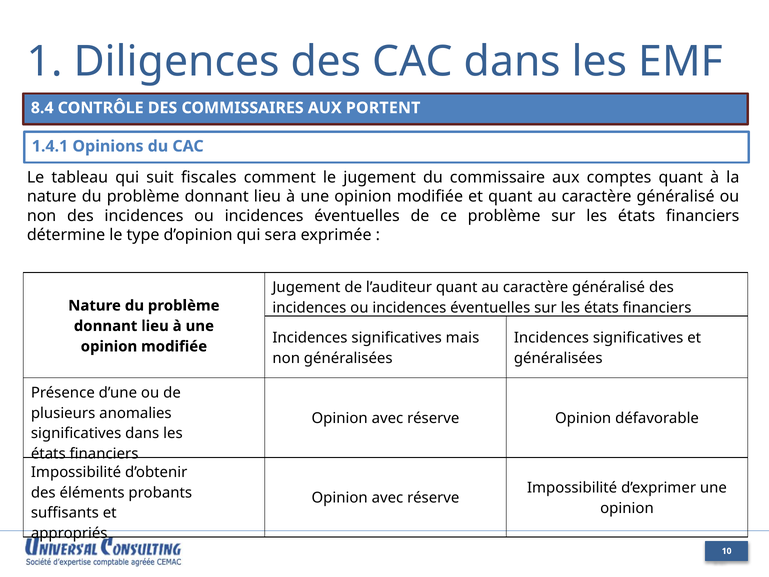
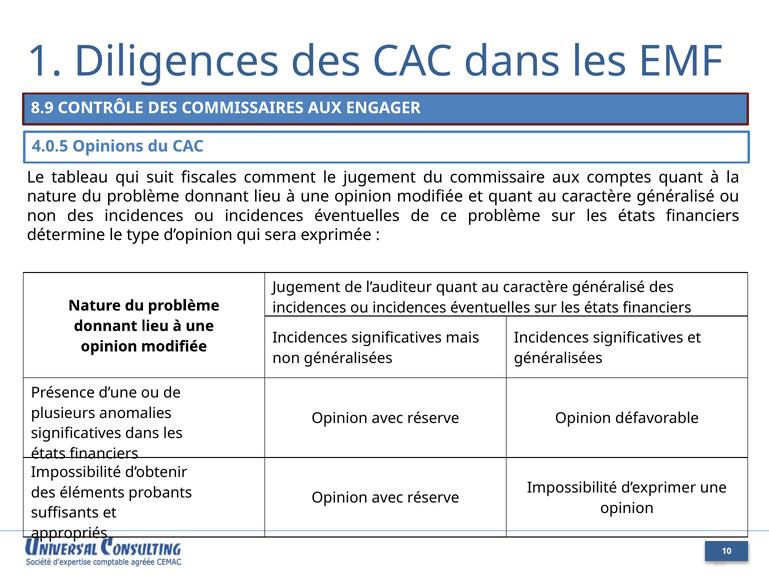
8.4: 8.4 -> 8.9
PORTENT: PORTENT -> ENGAGER
1.4.1: 1.4.1 -> 4.0.5
